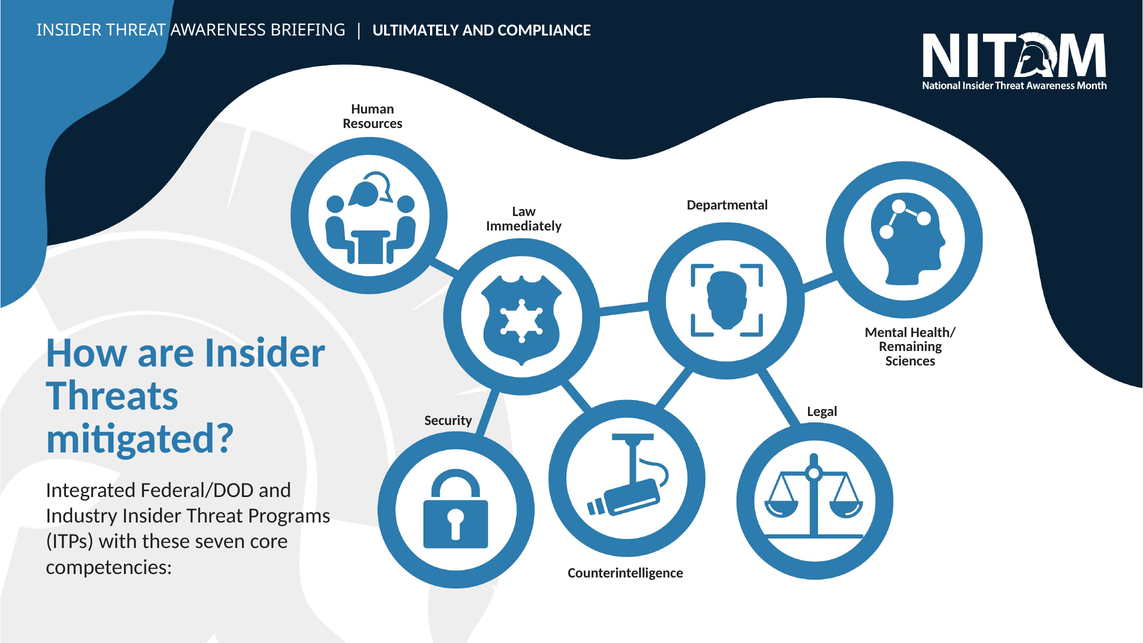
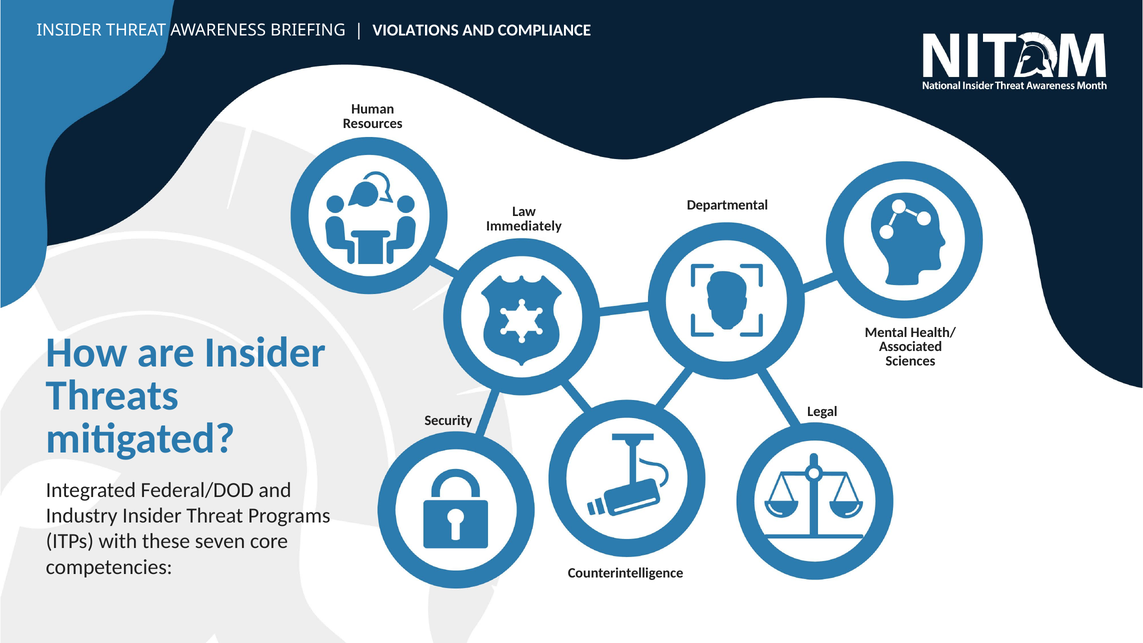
ULTIMATELY: ULTIMATELY -> VIOLATIONS
Remaining: Remaining -> Associated
